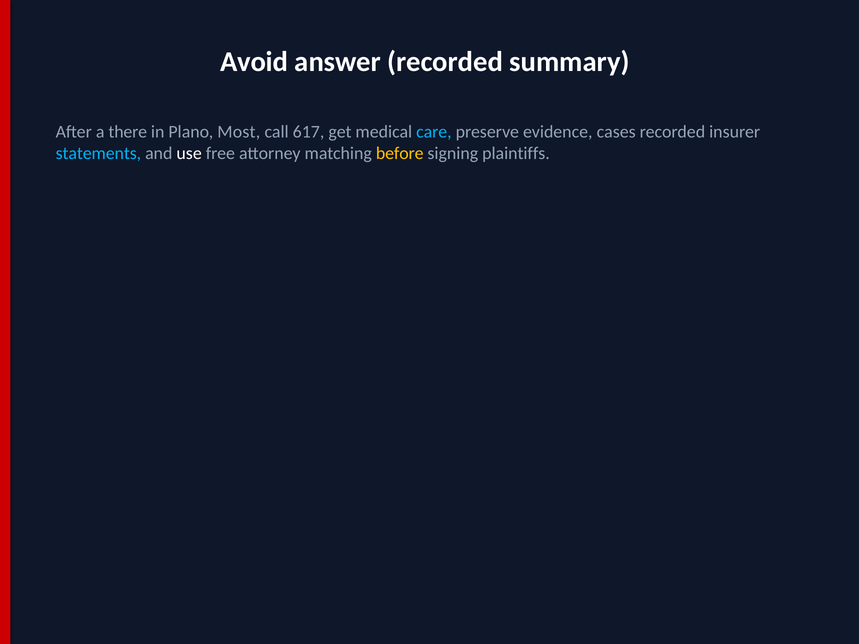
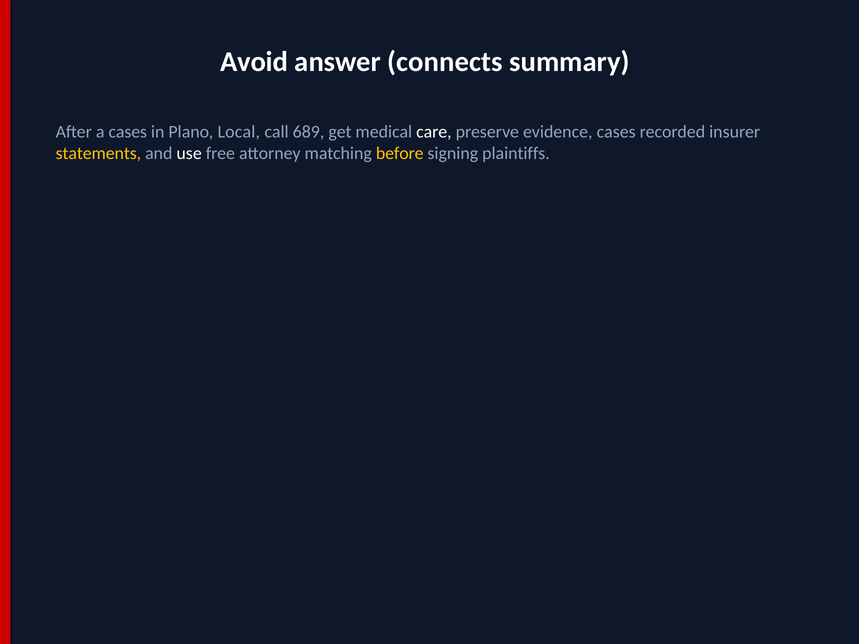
answer recorded: recorded -> connects
a there: there -> cases
Most: Most -> Local
617: 617 -> 689
care colour: light blue -> white
statements colour: light blue -> yellow
